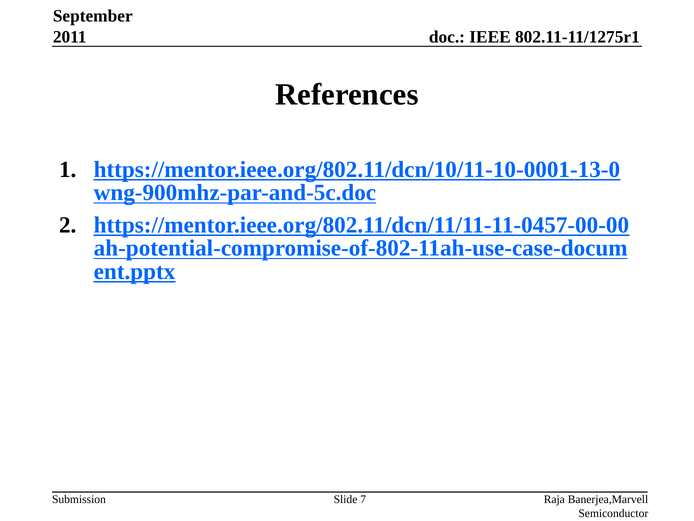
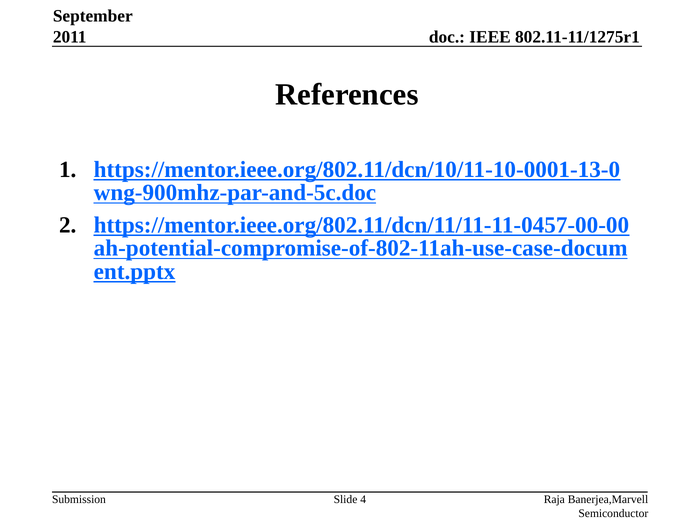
7: 7 -> 4
